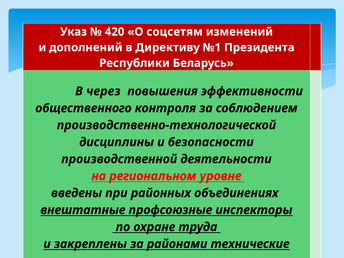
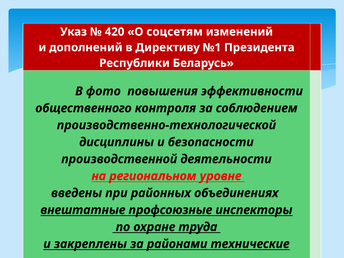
через: через -> фото
